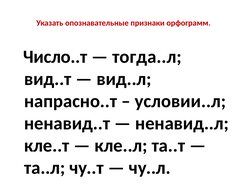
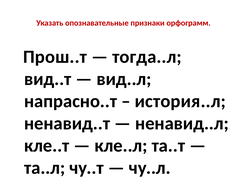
Число..т: Число..т -> Прош..т
условии..л: условии..л -> история..л
